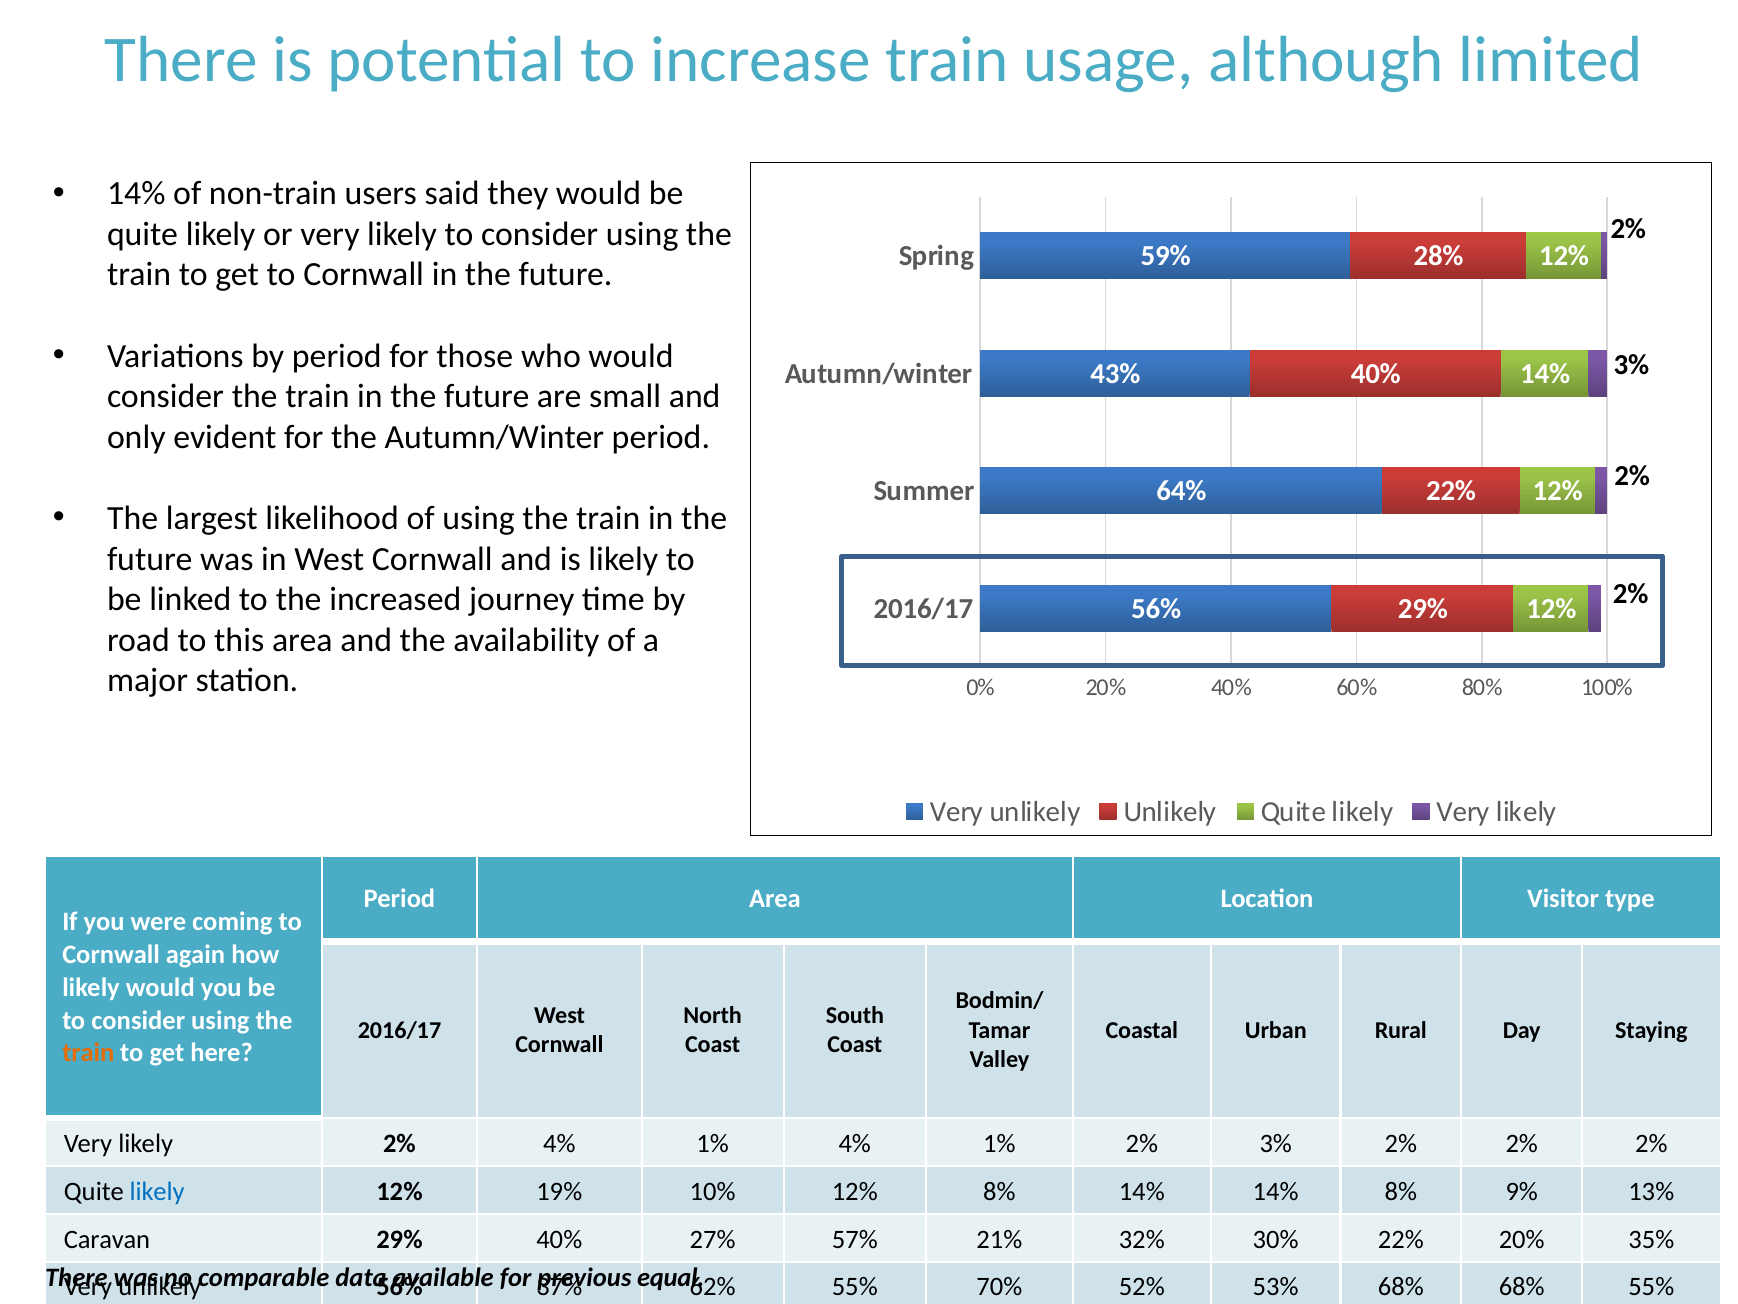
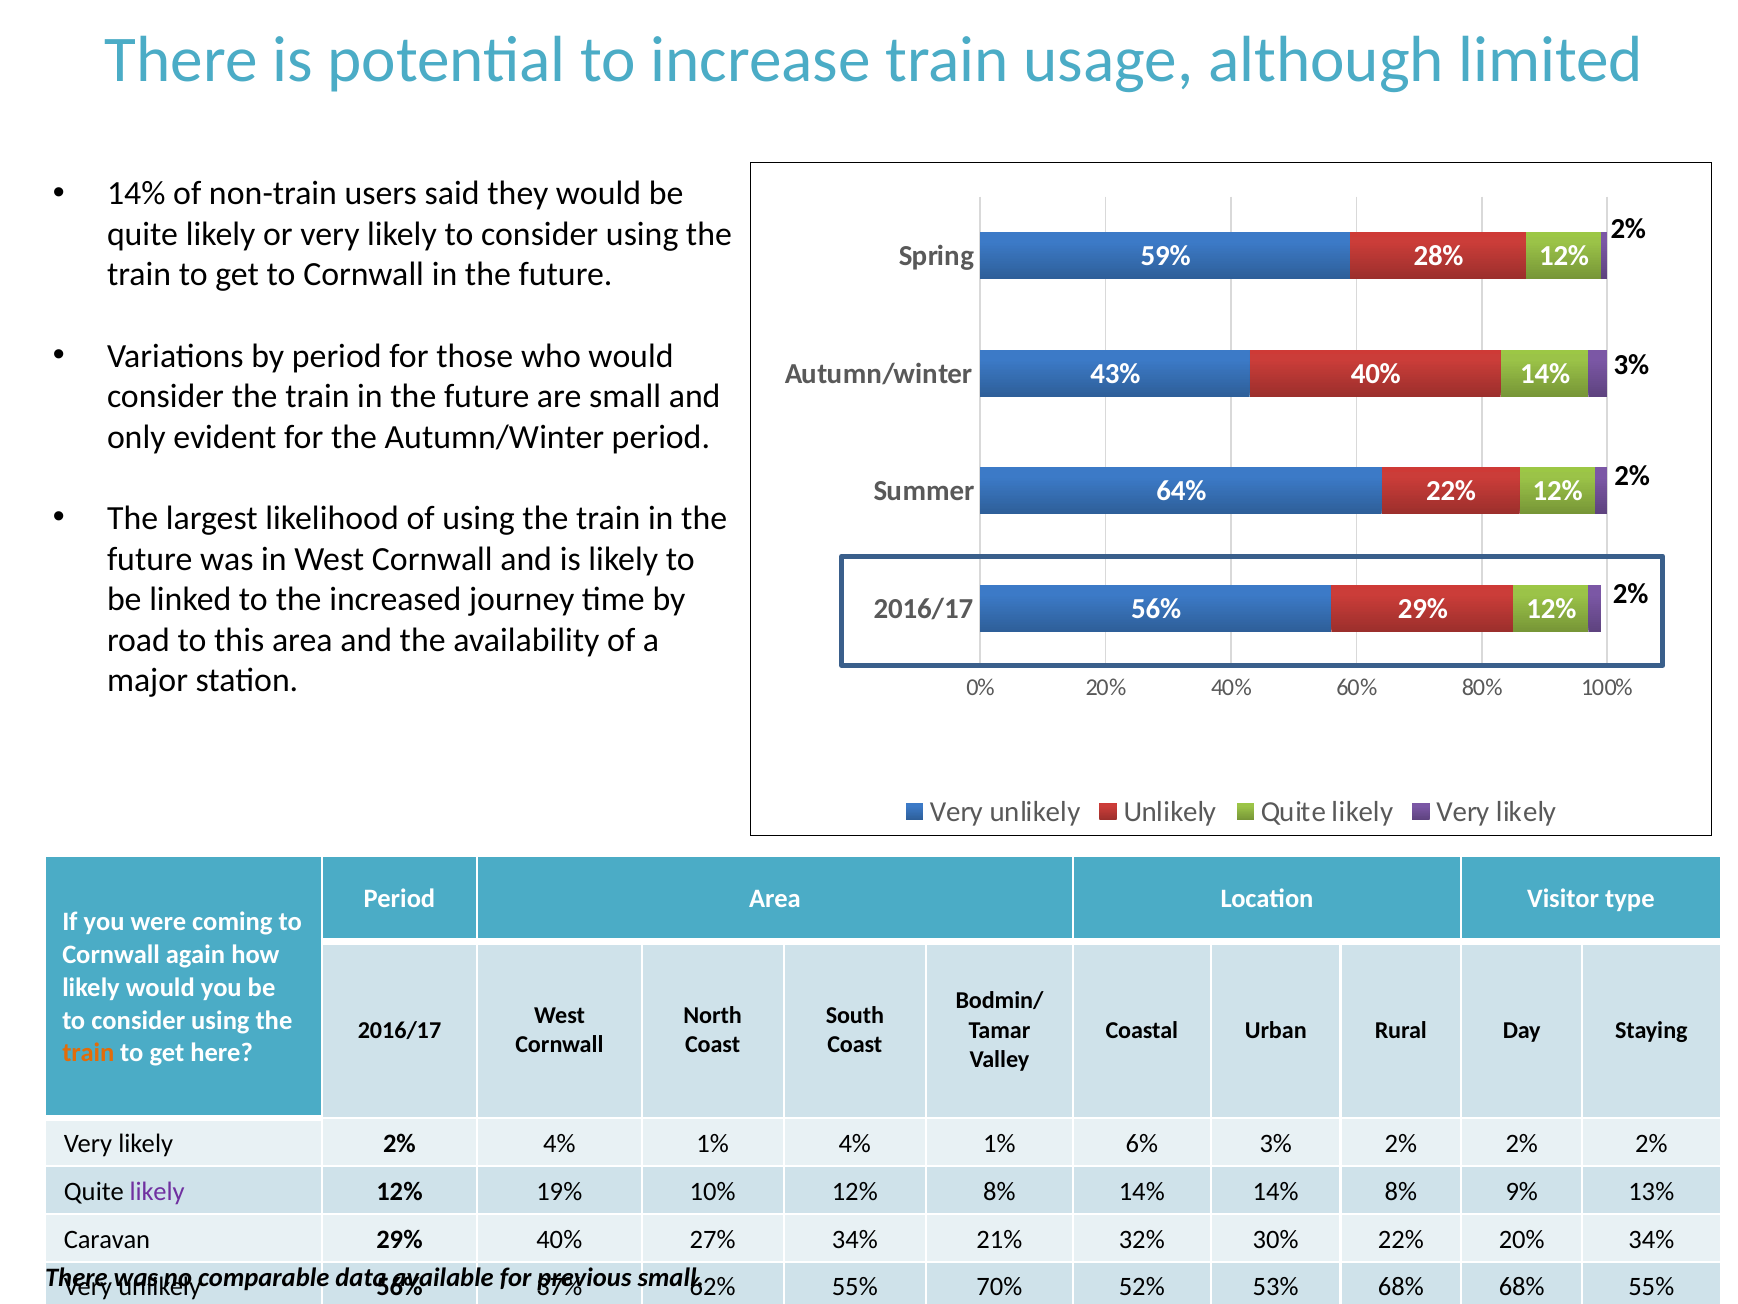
1% 2%: 2% -> 6%
likely at (157, 1191) colour: blue -> purple
27% 57%: 57% -> 34%
20% 35%: 35% -> 34%
equal at (671, 1277): equal -> small
